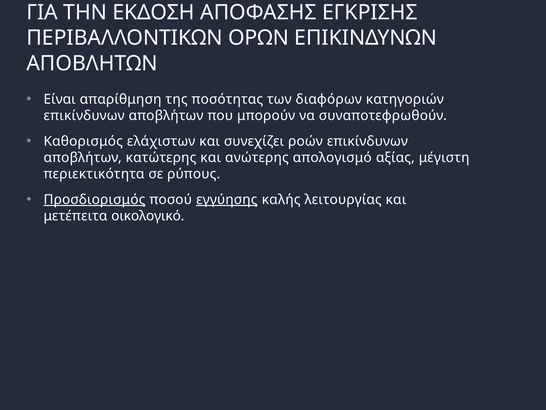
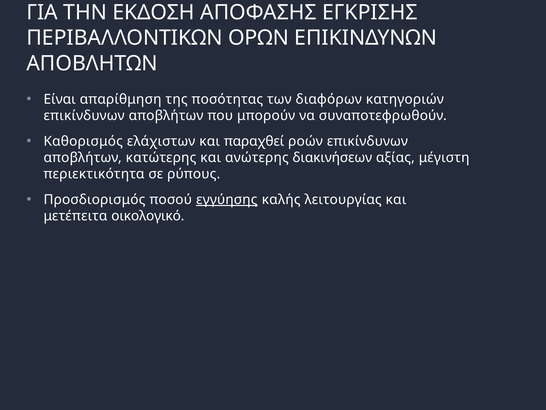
συνεχίζει: συνεχίζει -> παραχθεί
απολογισμό: απολογισμό -> διακινήσεων
Προσδιορισμός underline: present -> none
